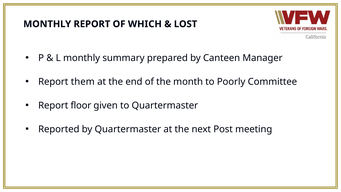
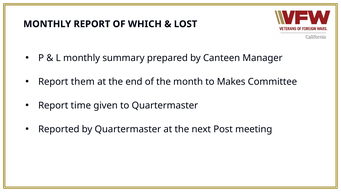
Poorly: Poorly -> Makes
floor: floor -> time
